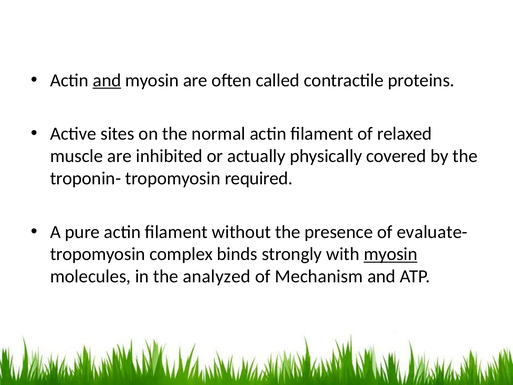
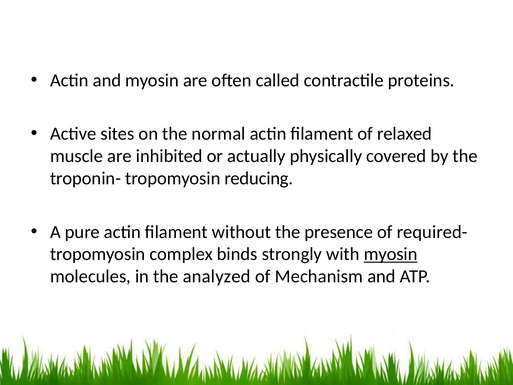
and at (107, 80) underline: present -> none
required: required -> reducing
evaluate-: evaluate- -> required-
